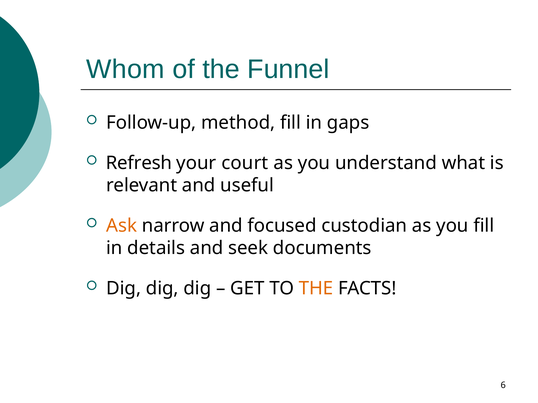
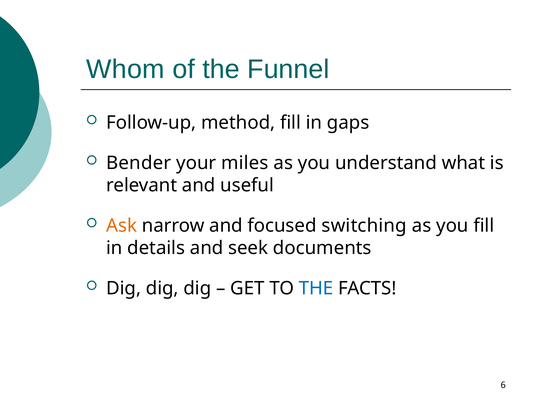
Refresh: Refresh -> Bender
court: court -> miles
custodian: custodian -> switching
THE at (316, 289) colour: orange -> blue
